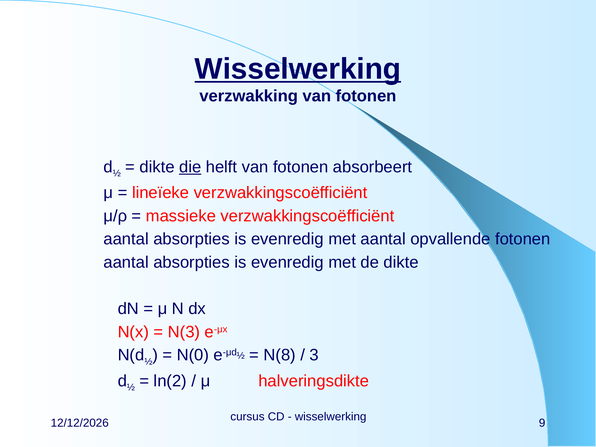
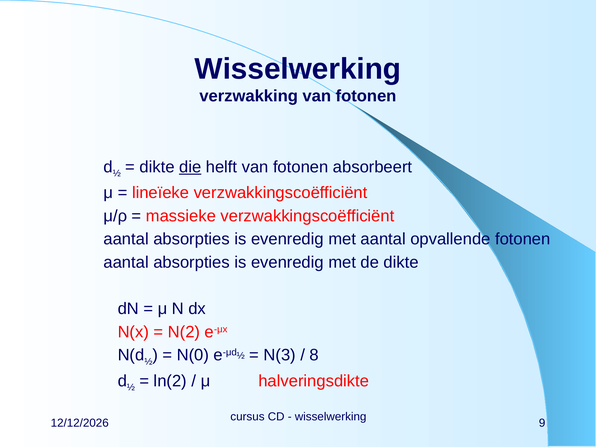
Wisselwerking at (298, 69) underline: present -> none
N(3: N(3 -> N(2
N(8: N(8 -> N(3
3: 3 -> 8
